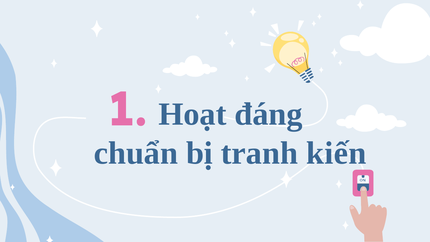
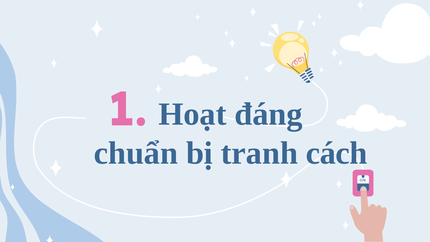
kiến: kiến -> cách
